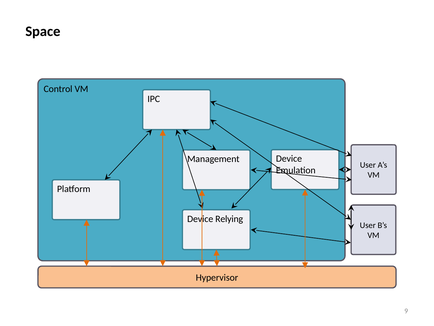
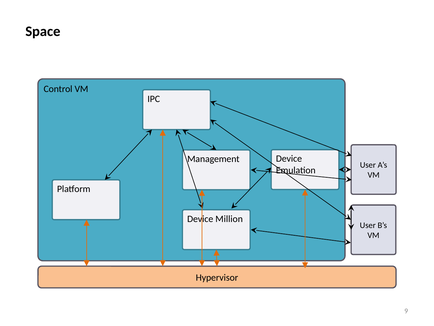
Relying: Relying -> Million
